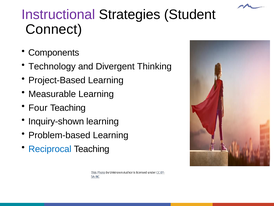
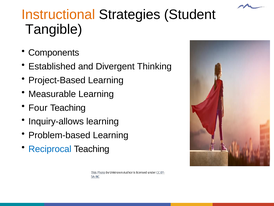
Instructional colour: purple -> orange
Connect: Connect -> Tangible
Technology: Technology -> Established
Inquiry-shown: Inquiry-shown -> Inquiry-allows
